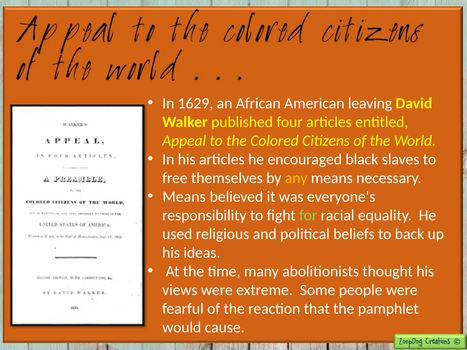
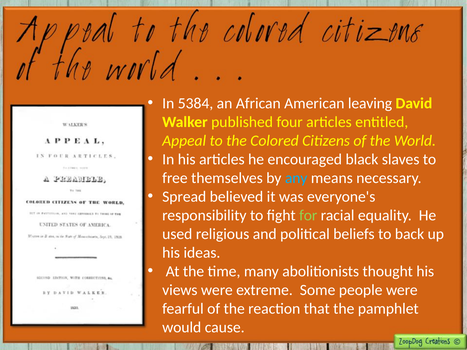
1629: 1629 -> 5384
any colour: yellow -> light blue
Means at (184, 197): Means -> Spread
